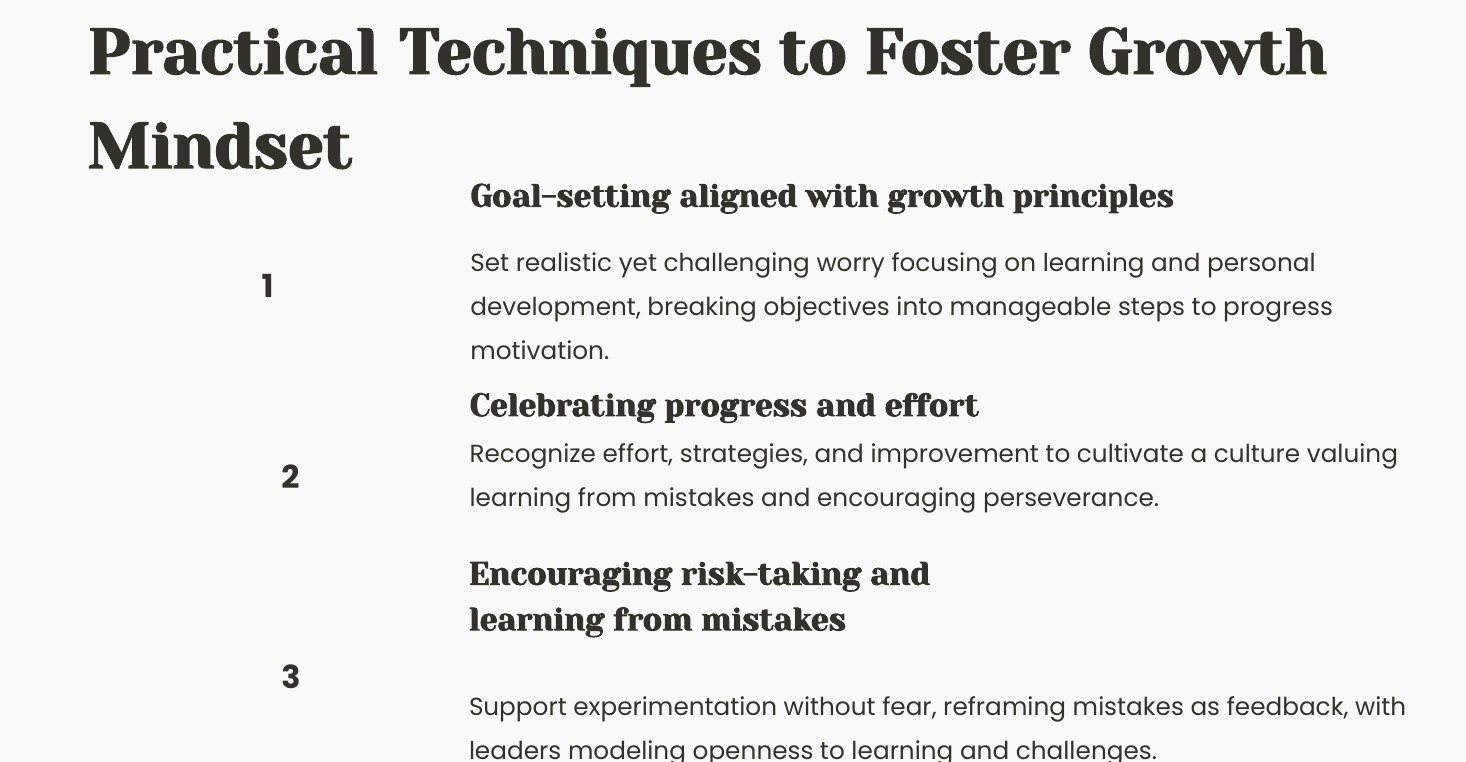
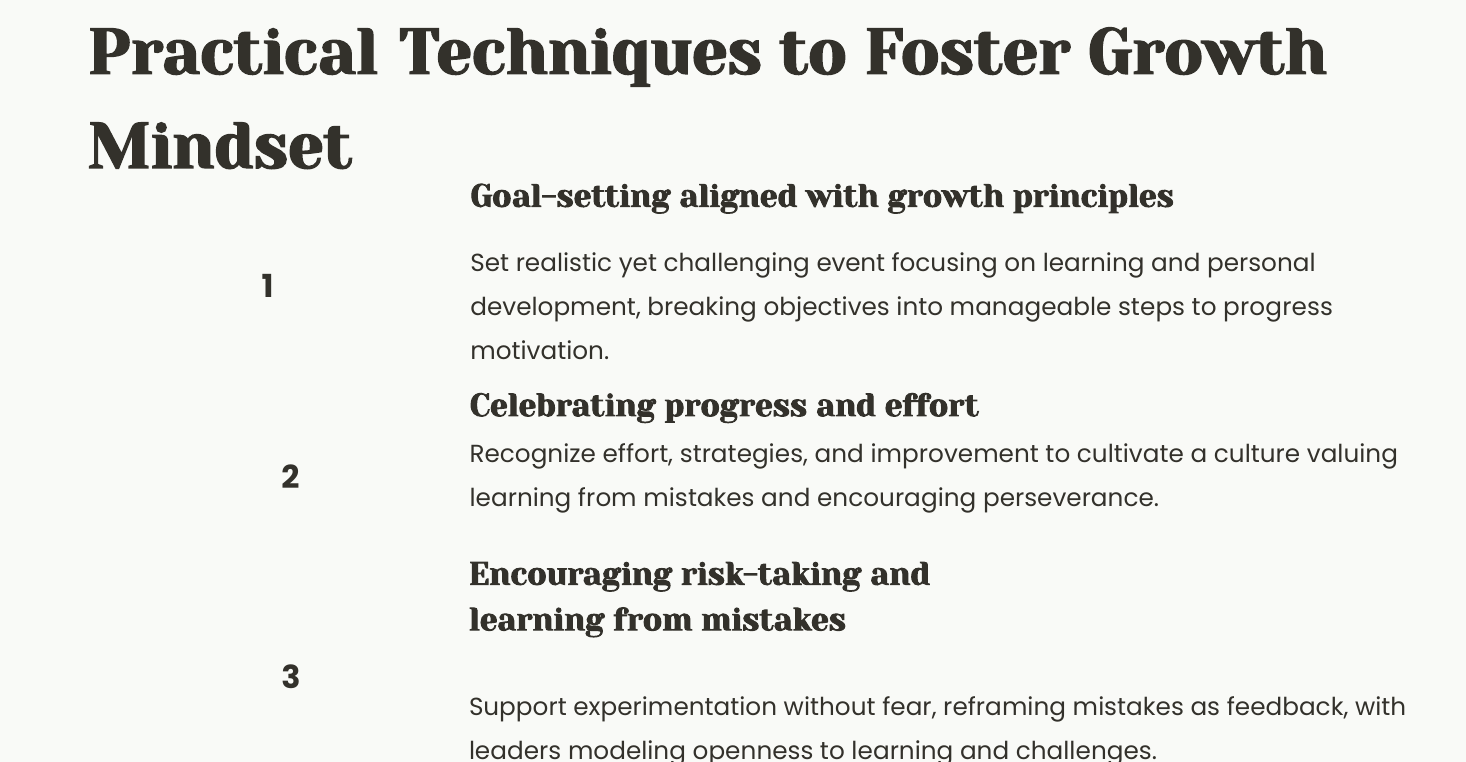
worry: worry -> event
